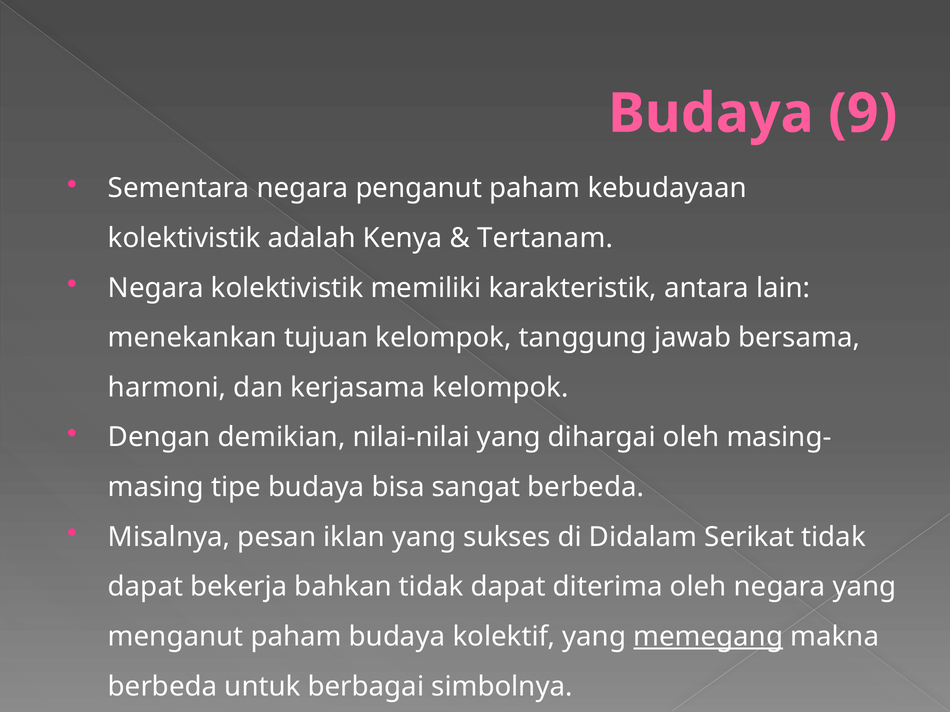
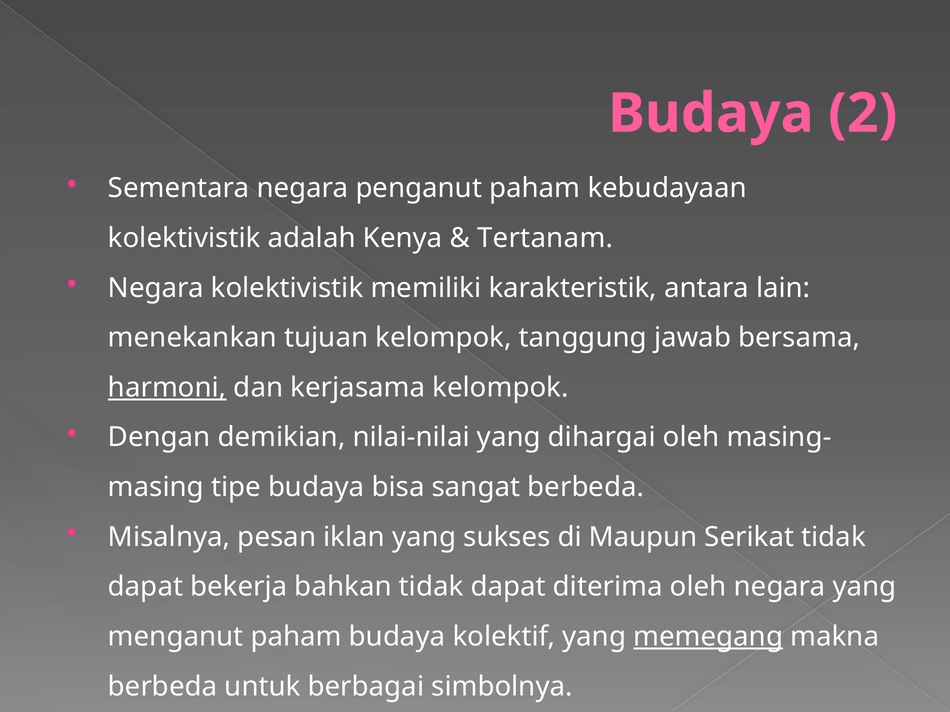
9: 9 -> 2
harmoni underline: none -> present
Didalam: Didalam -> Maupun
